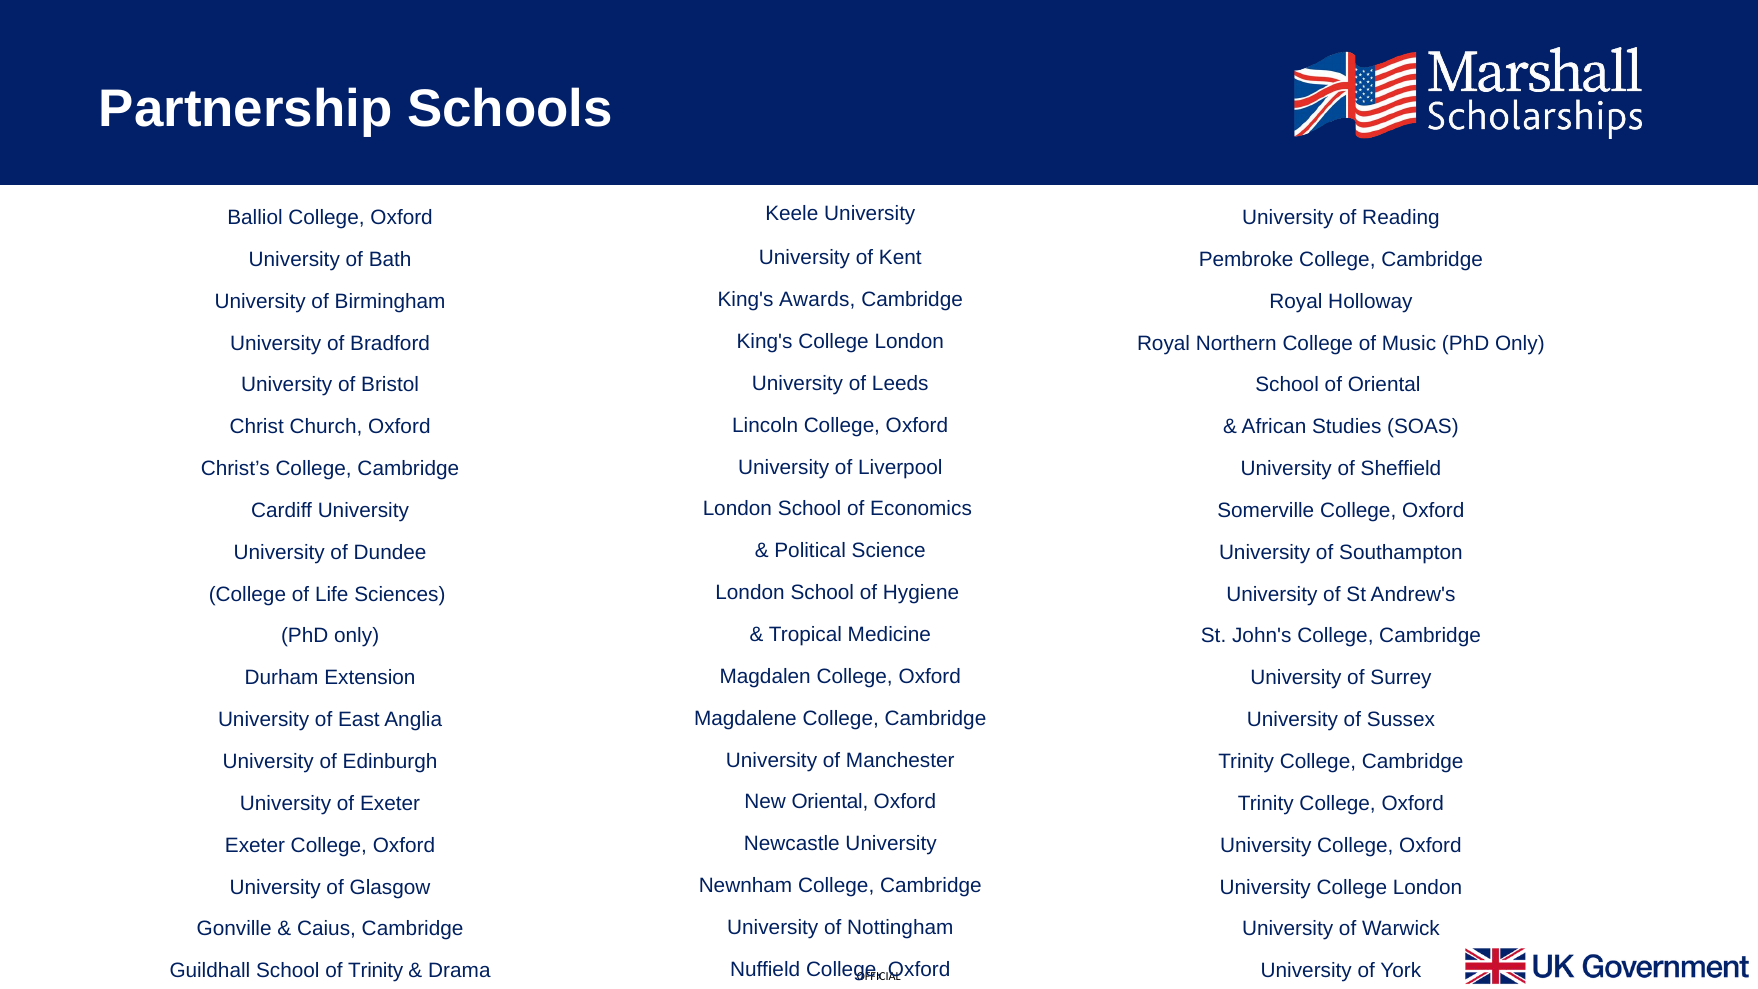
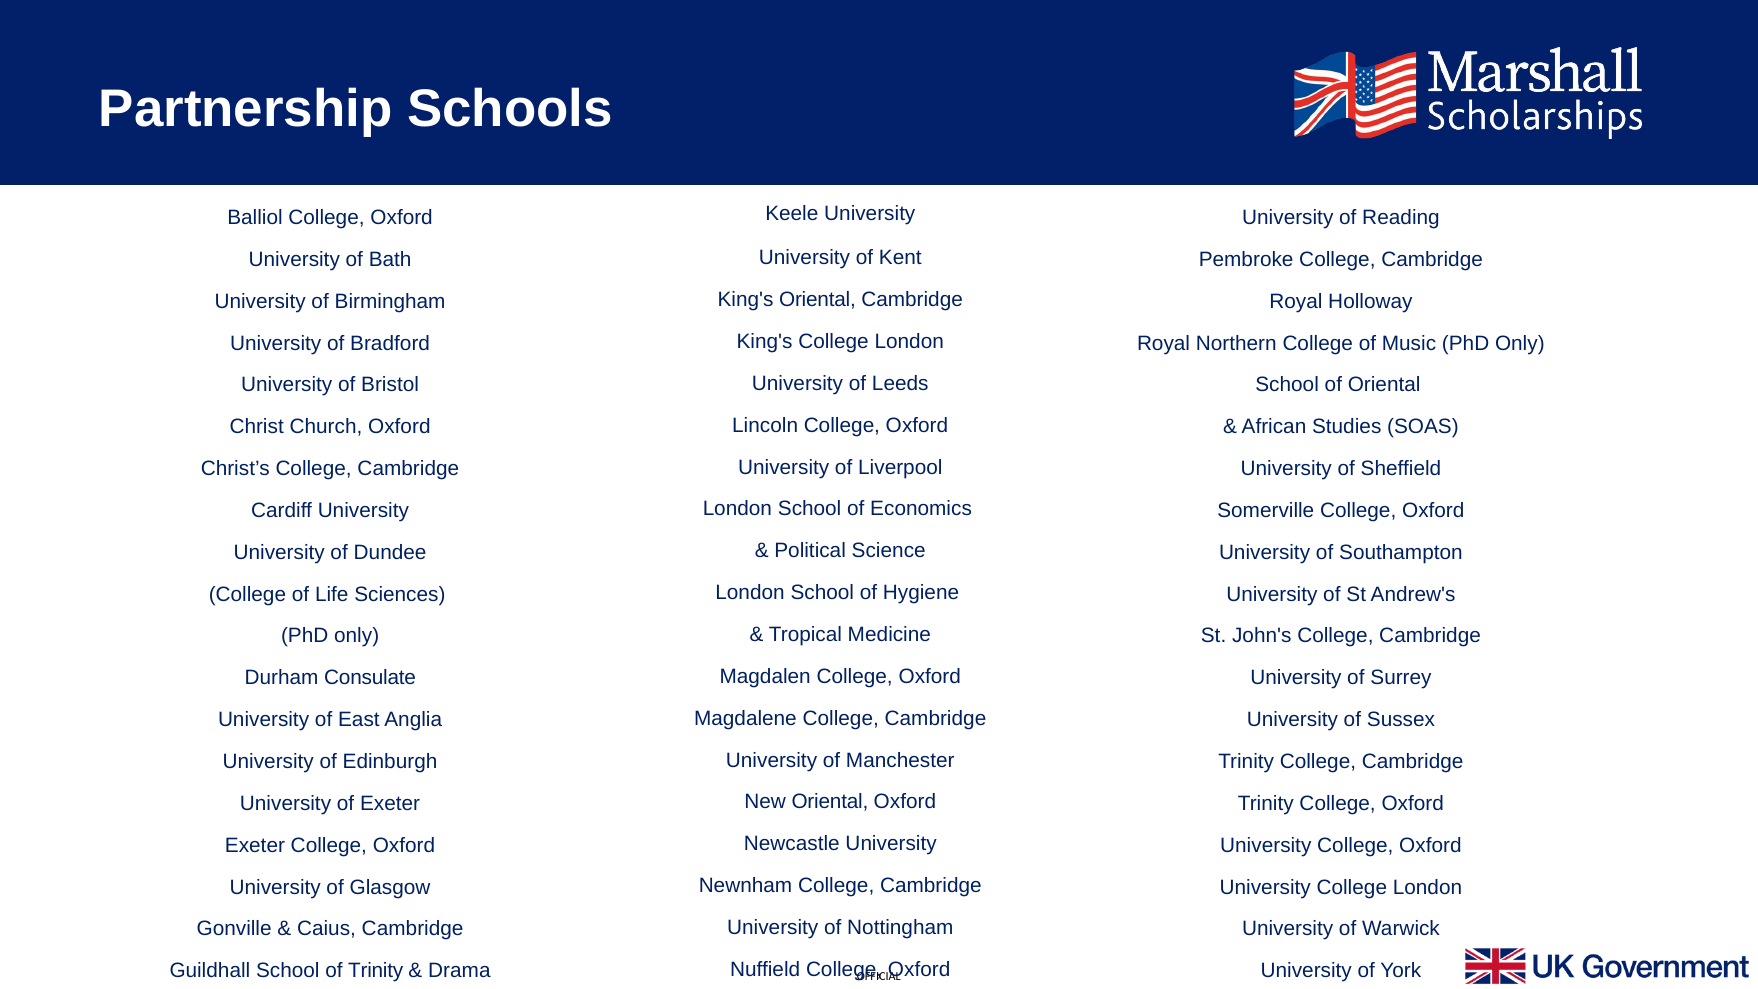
King's Awards: Awards -> Oriental
Extension: Extension -> Consulate
